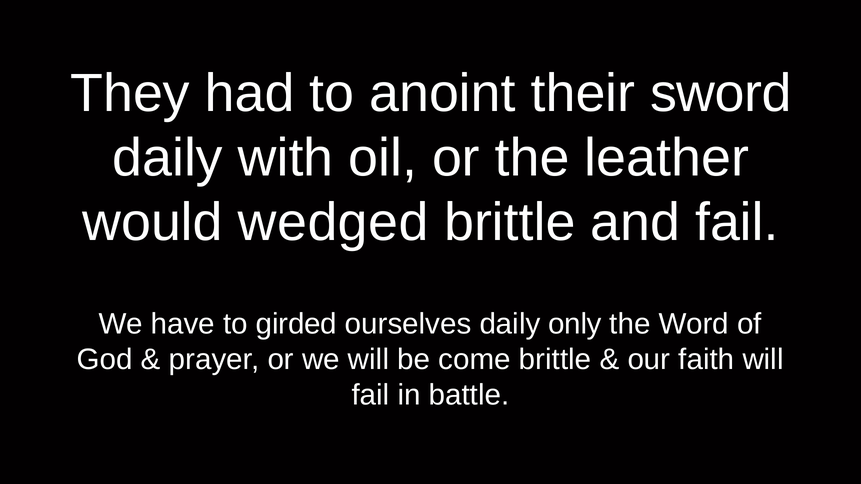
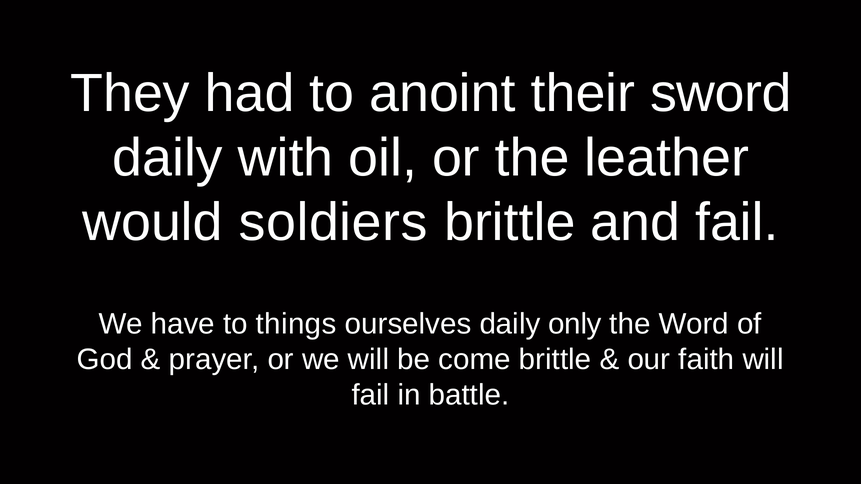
wedged: wedged -> soldiers
girded: girded -> things
